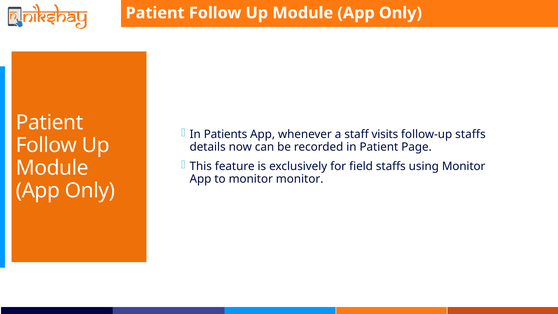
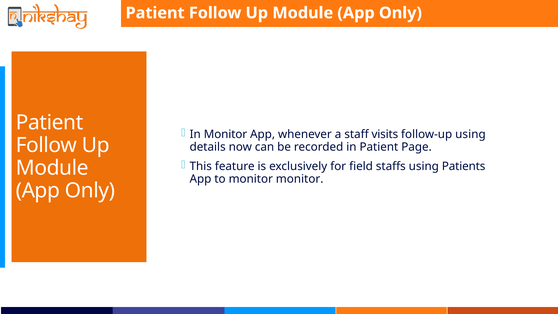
In Patients: Patients -> Monitor
follow-up staffs: staffs -> using
using Monitor: Monitor -> Patients
